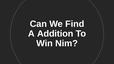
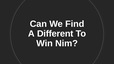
Addition: Addition -> Different
